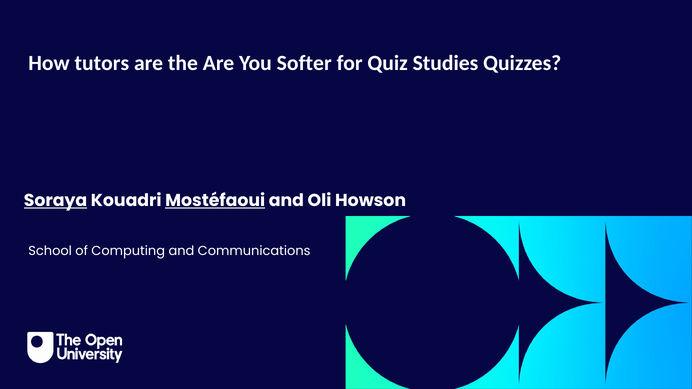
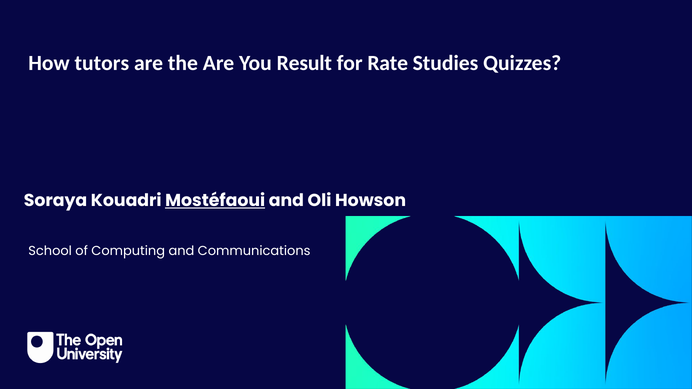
Softer: Softer -> Result
Quiz: Quiz -> Rate
Soraya underline: present -> none
